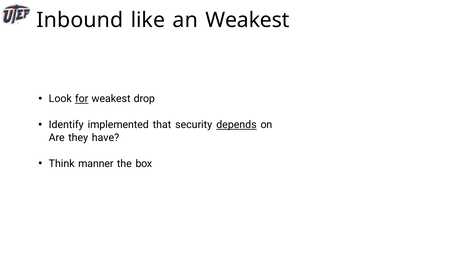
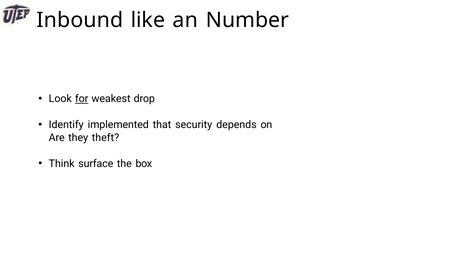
an Weakest: Weakest -> Number
depends underline: present -> none
have: have -> theft
manner: manner -> surface
